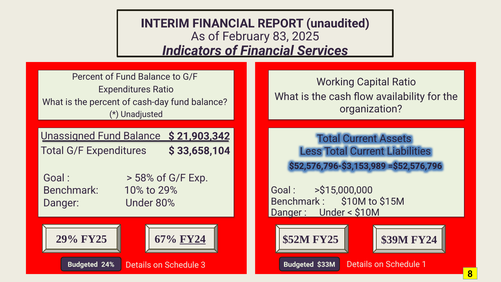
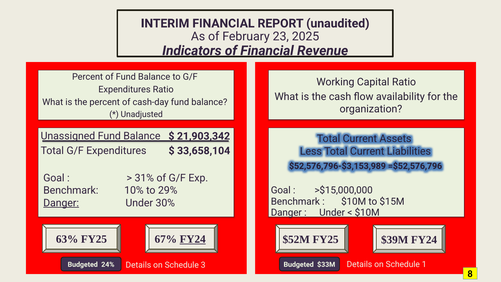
83: 83 -> 23
Services: Services -> Revenue
58%: 58% -> 31%
Danger at (61, 203) underline: none -> present
80%: 80% -> 30%
29% at (67, 239): 29% -> 63%
